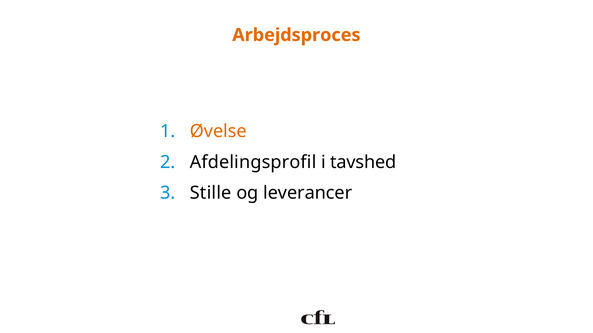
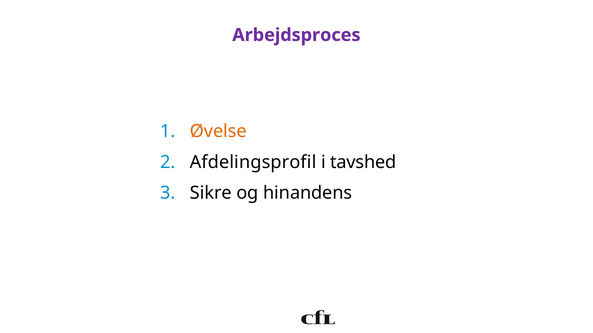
Arbejdsproces colour: orange -> purple
Stille: Stille -> Sikre
leverancer: leverancer -> hinandens
